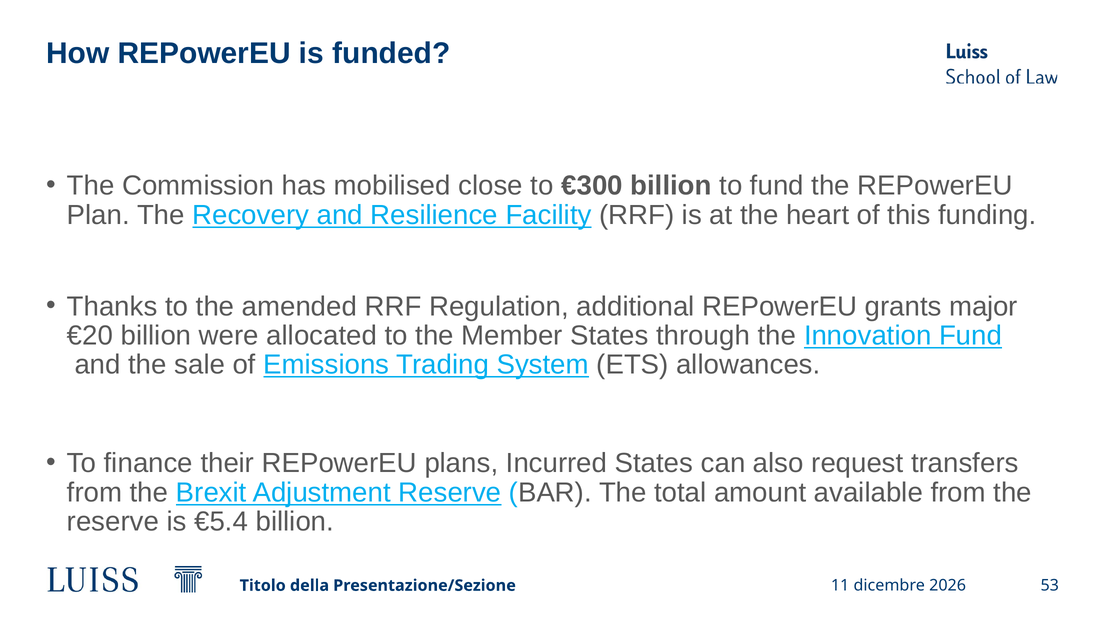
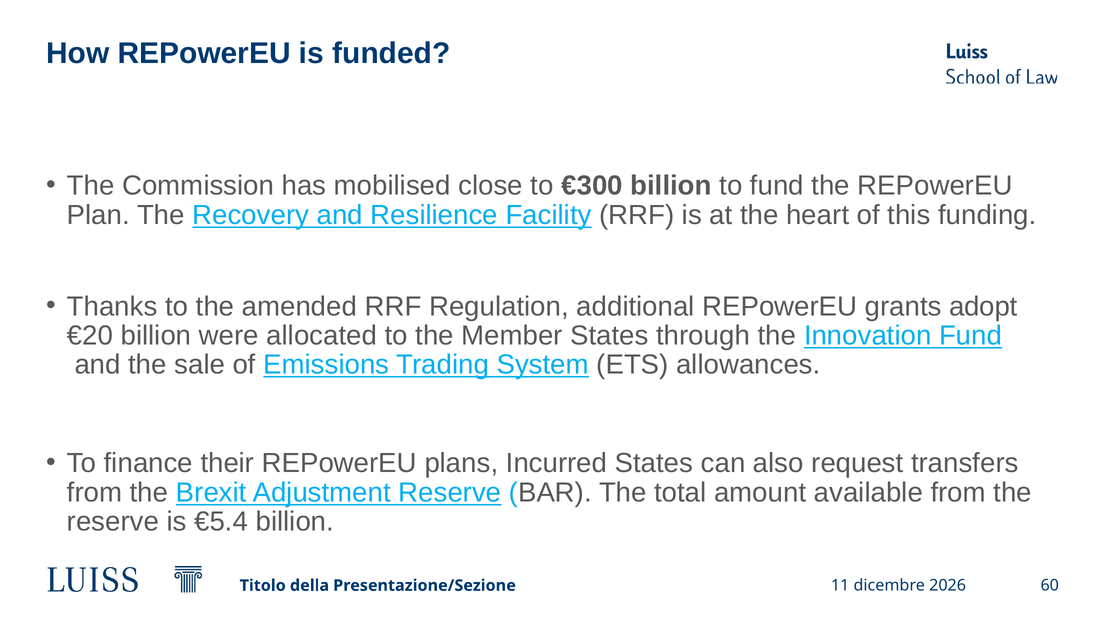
major: major -> adopt
53: 53 -> 60
